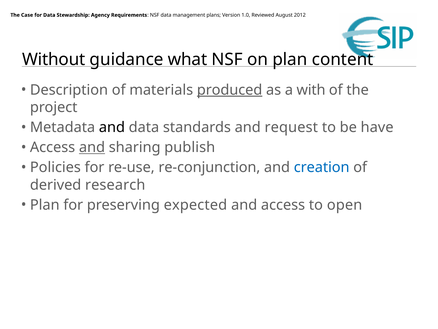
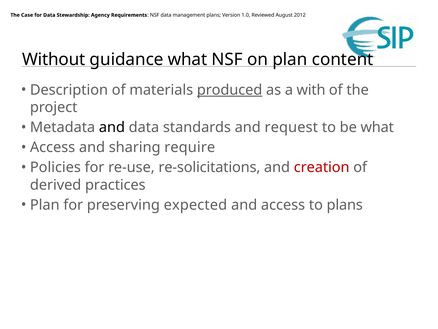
be have: have -> what
and at (92, 147) underline: present -> none
publish: publish -> require
re-conjunction: re-conjunction -> re-solicitations
creation colour: blue -> red
research: research -> practices
to open: open -> plans
